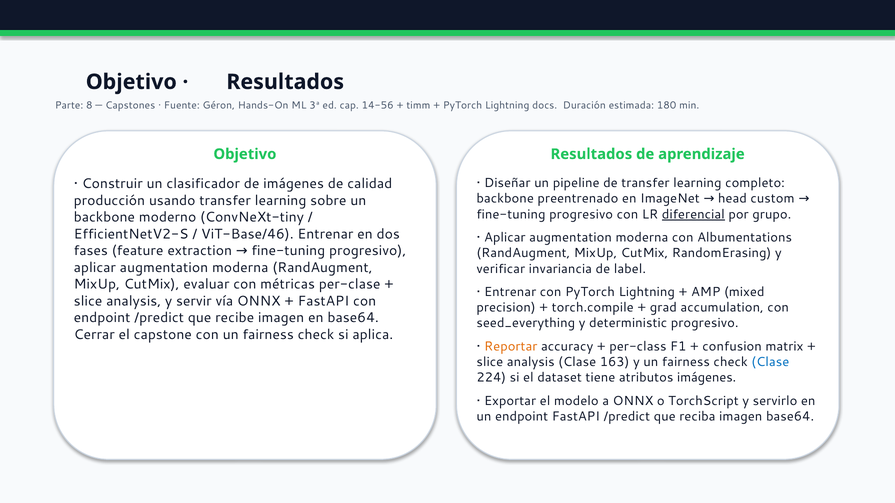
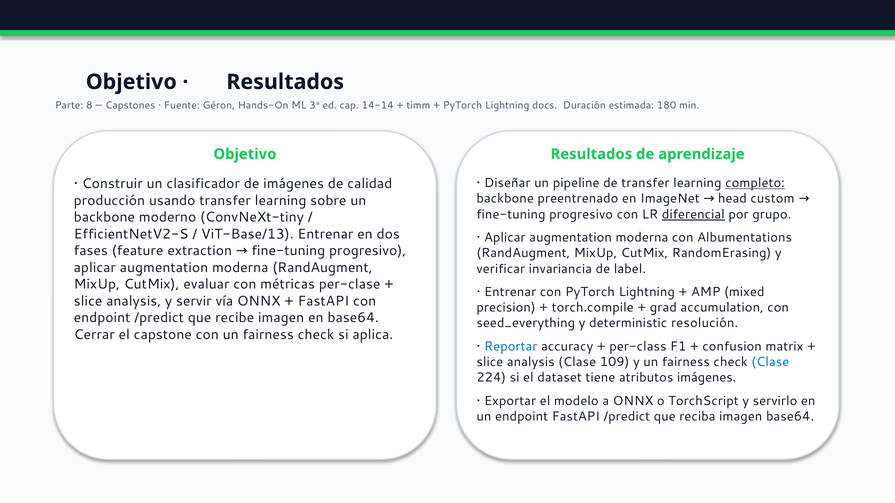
14-56: 14-56 -> 14-14
completo underline: none -> present
ViT-Base/46: ViT-Base/46 -> ViT-Base/13
deterministic progresivo: progresivo -> resolución
Reportar colour: orange -> blue
163: 163 -> 109
